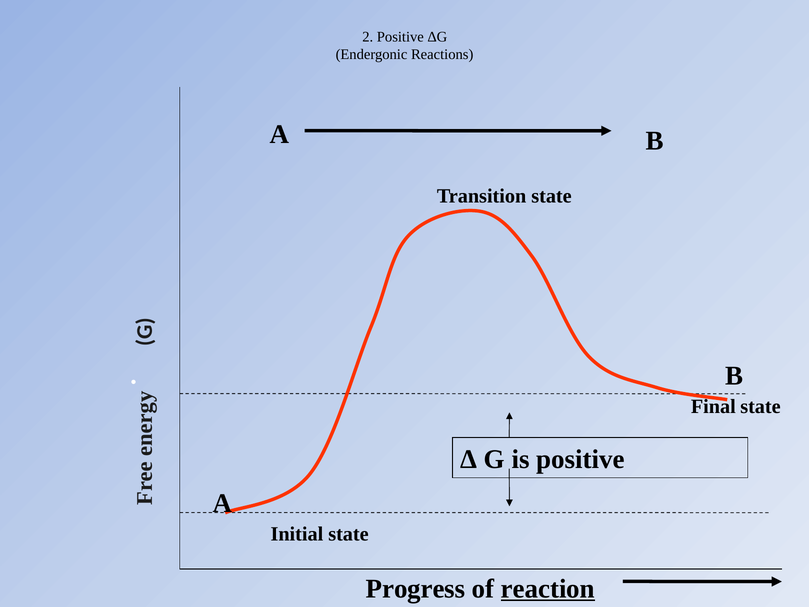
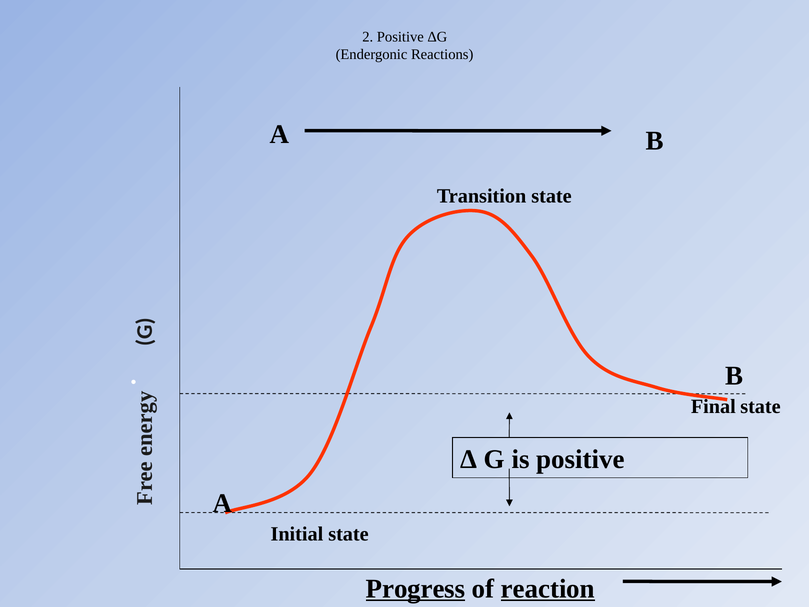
Progress underline: none -> present
